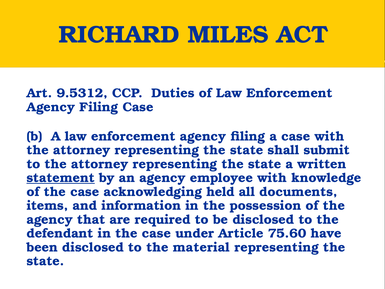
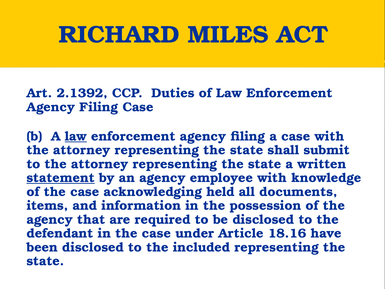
9.5312: 9.5312 -> 2.1392
law at (76, 136) underline: none -> present
75.60: 75.60 -> 18.16
material: material -> included
